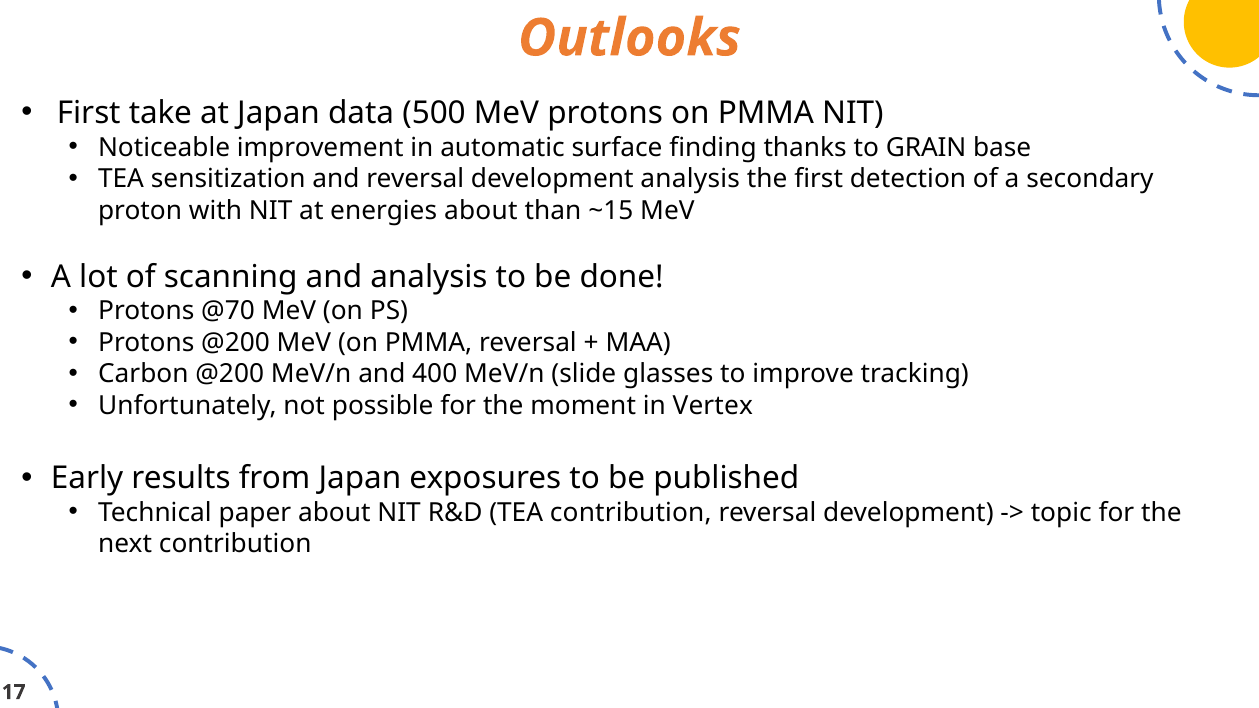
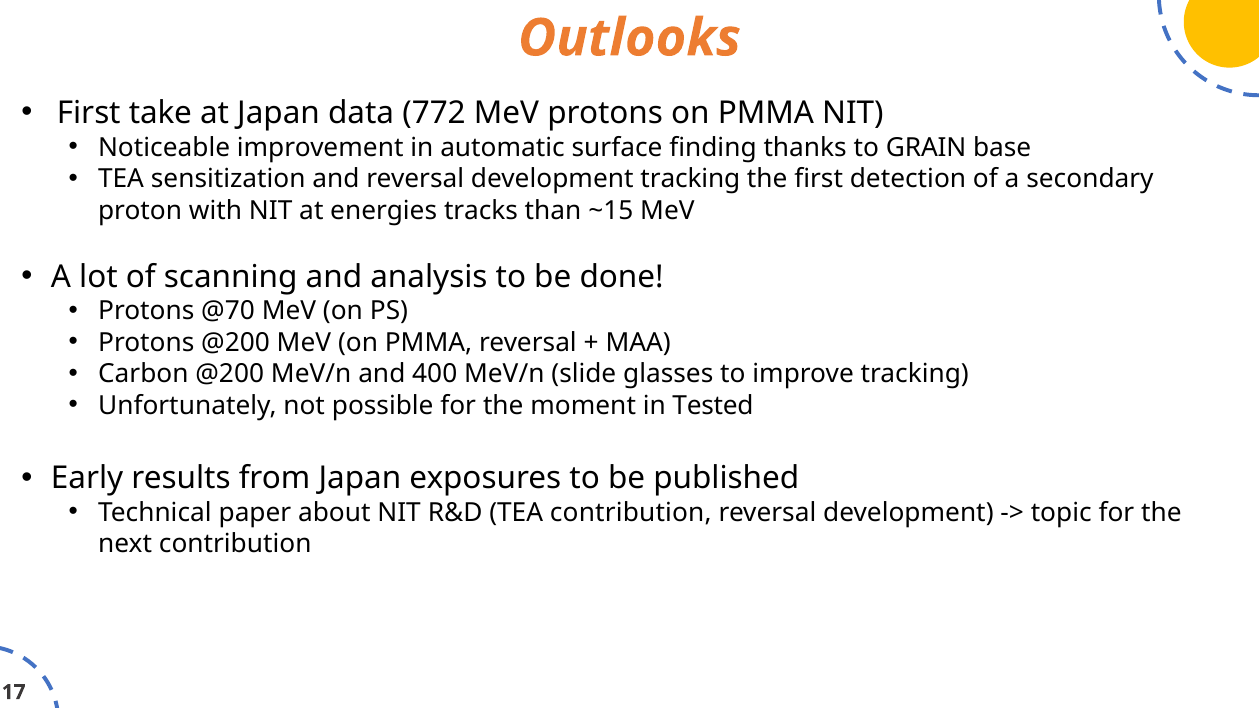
500: 500 -> 772
development analysis: analysis -> tracking
energies about: about -> tracks
Vertex: Vertex -> Tested
